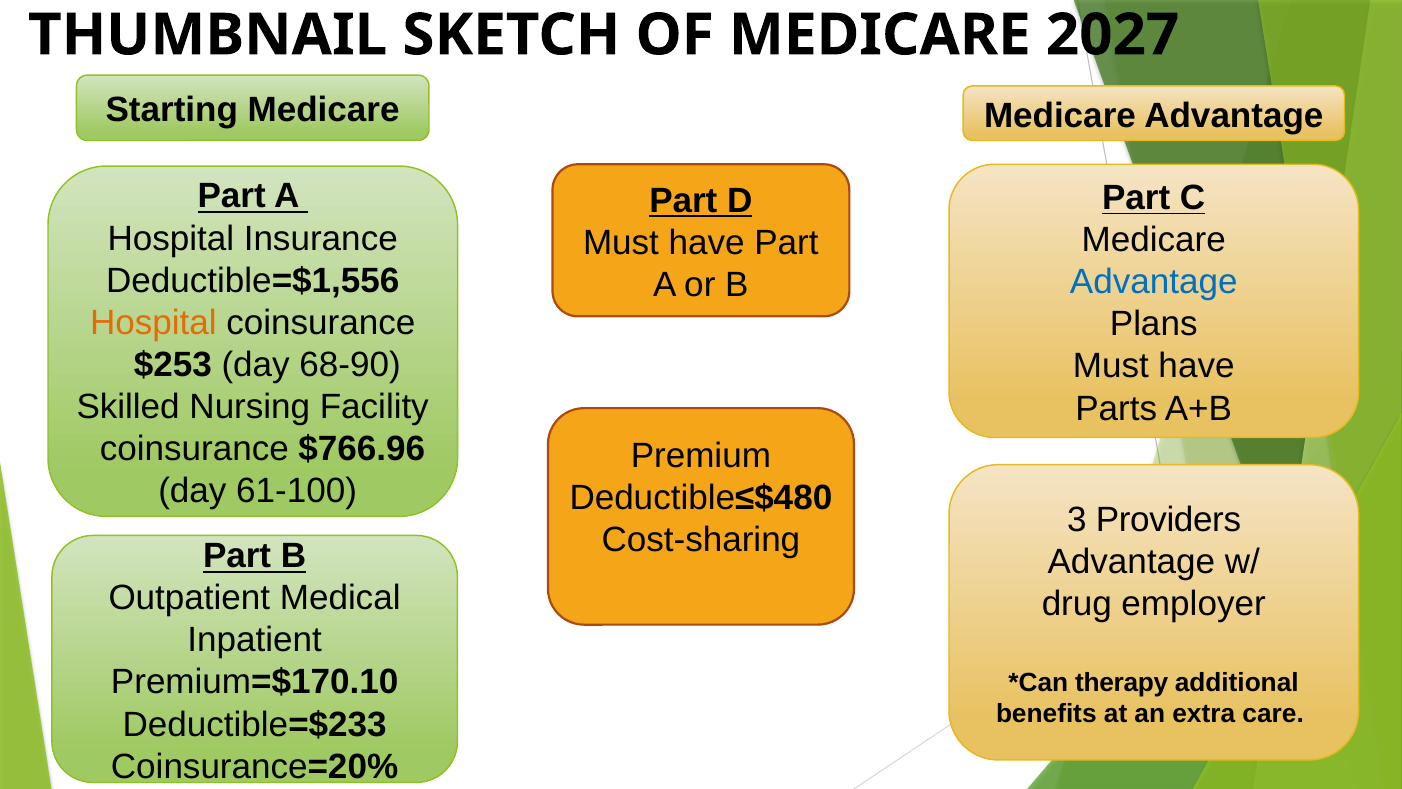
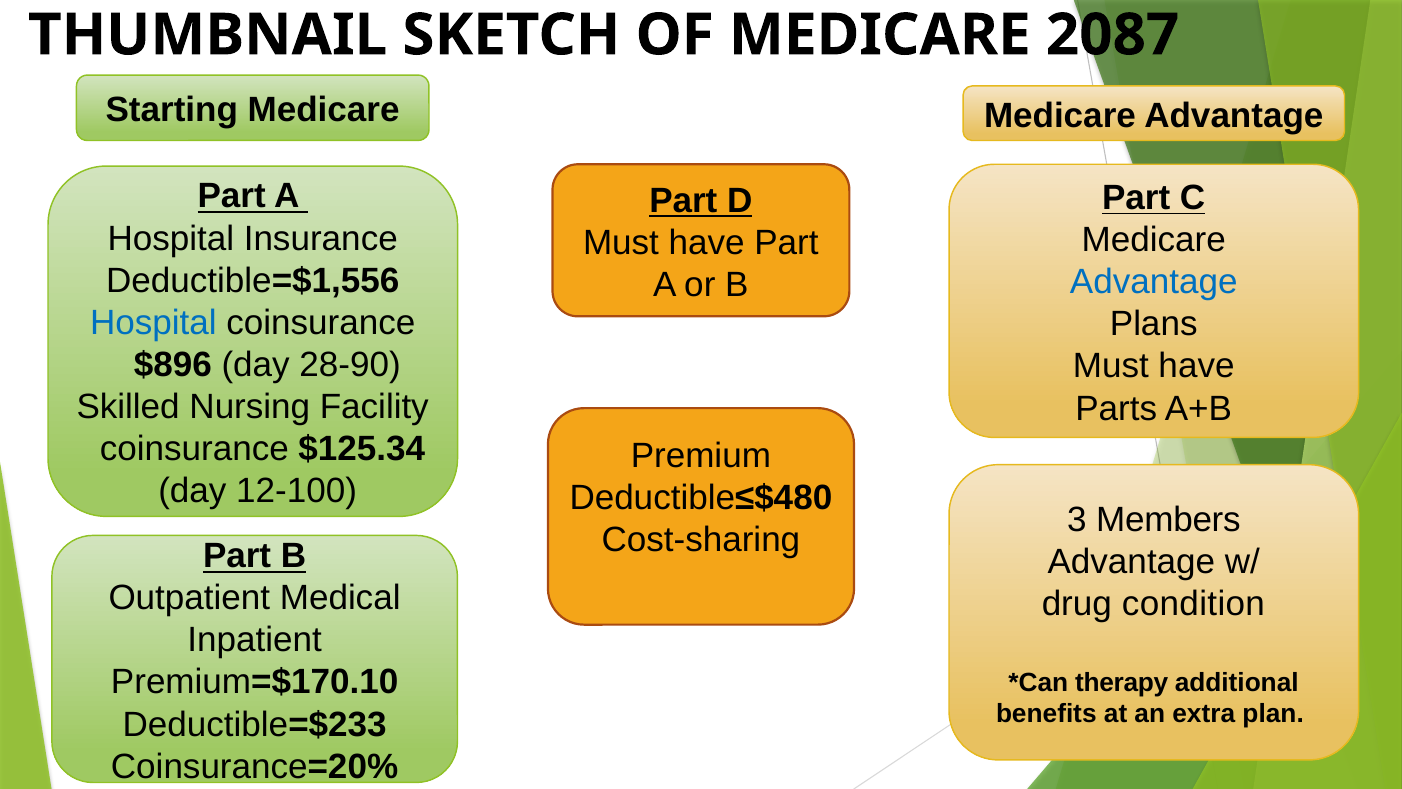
2027: 2027 -> 2087
Hospital at (153, 322) colour: orange -> blue
$253: $253 -> $896
68-90: 68-90 -> 28-90
$766.96: $766.96 -> $125.34
61-100: 61-100 -> 12-100
Providers: Providers -> Members
employer: employer -> condition
care: care -> plan
